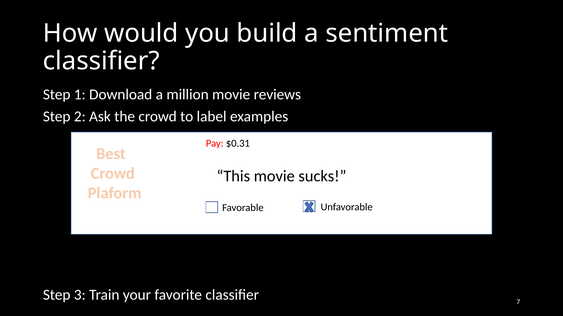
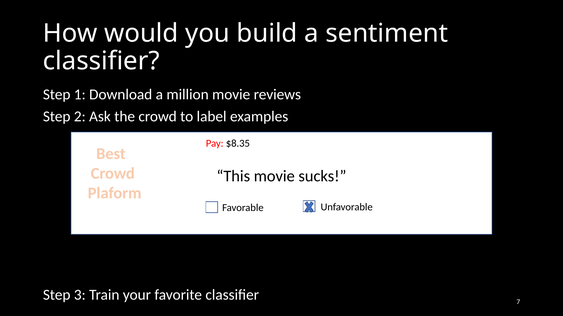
$0.31: $0.31 -> $8.35
